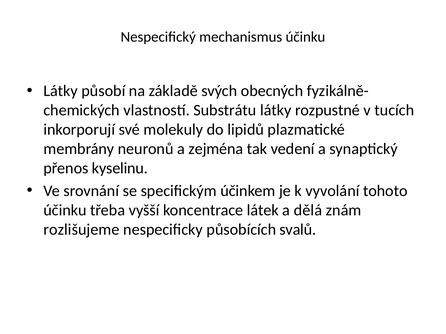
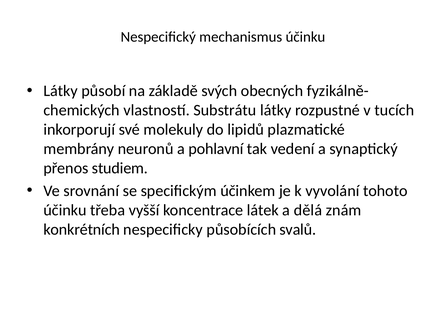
zejména: zejména -> pohlavní
kyselinu: kyselinu -> studiem
rozlišujeme: rozlišujeme -> konkrétních
